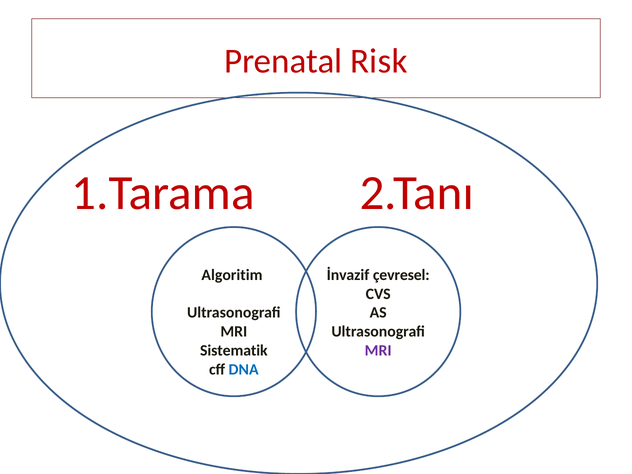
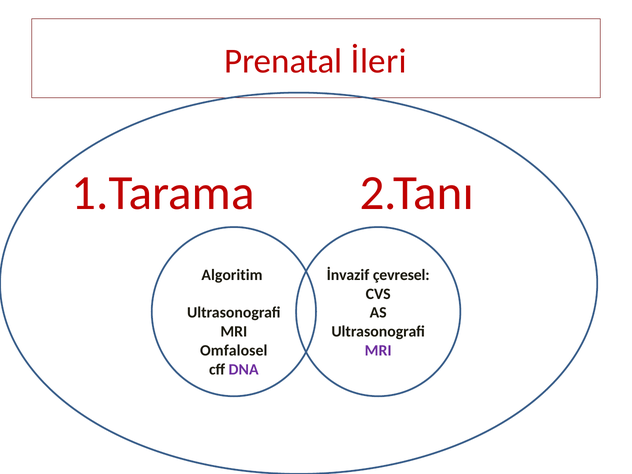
Risk: Risk -> İleri
Sistematik: Sistematik -> Omfalosel
DNA colour: blue -> purple
